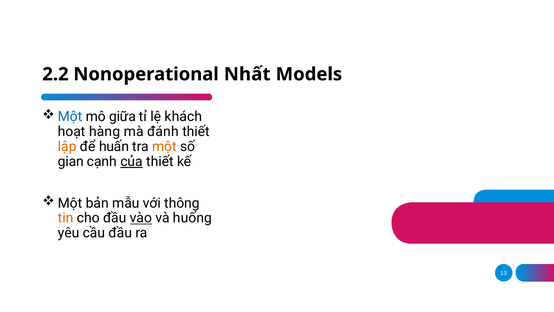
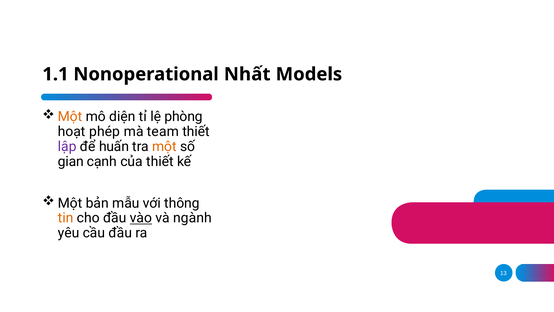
2.2: 2.2 -> 1.1
Một at (70, 117) colour: blue -> orange
giữa: giữa -> diện
khách: khách -> phòng
hàng: hàng -> phép
đánh: đánh -> team
lập colour: orange -> purple
của underline: present -> none
huống: huống -> ngành
